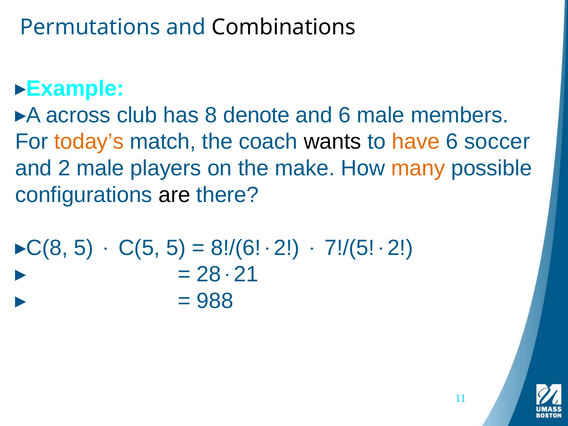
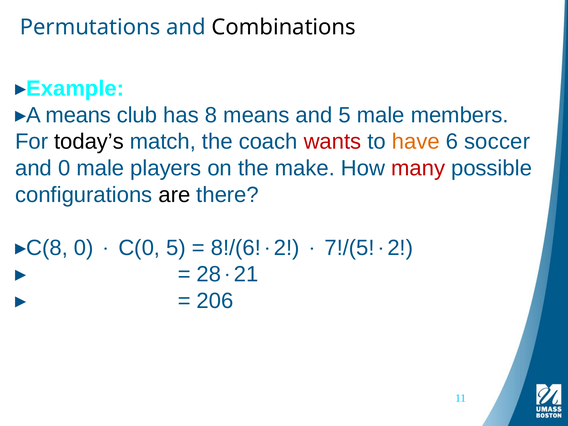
across at (78, 115): across -> means
8 denote: denote -> means
and 6: 6 -> 5
today’s colour: orange -> black
wants colour: black -> red
and 2: 2 -> 0
many colour: orange -> red
5 at (84, 248): 5 -> 0
C(5: C(5 -> C(0
988: 988 -> 206
